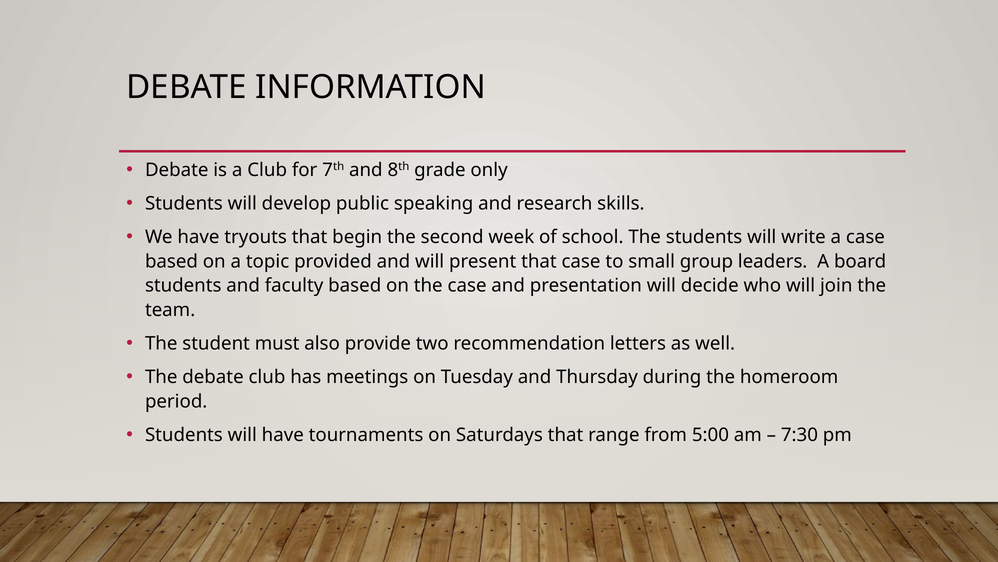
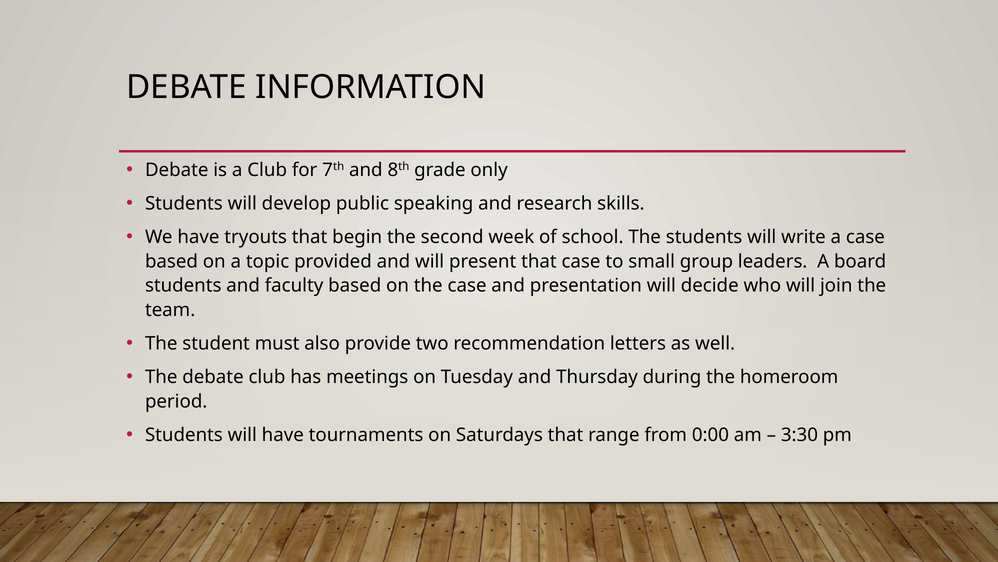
5:00: 5:00 -> 0:00
7:30: 7:30 -> 3:30
